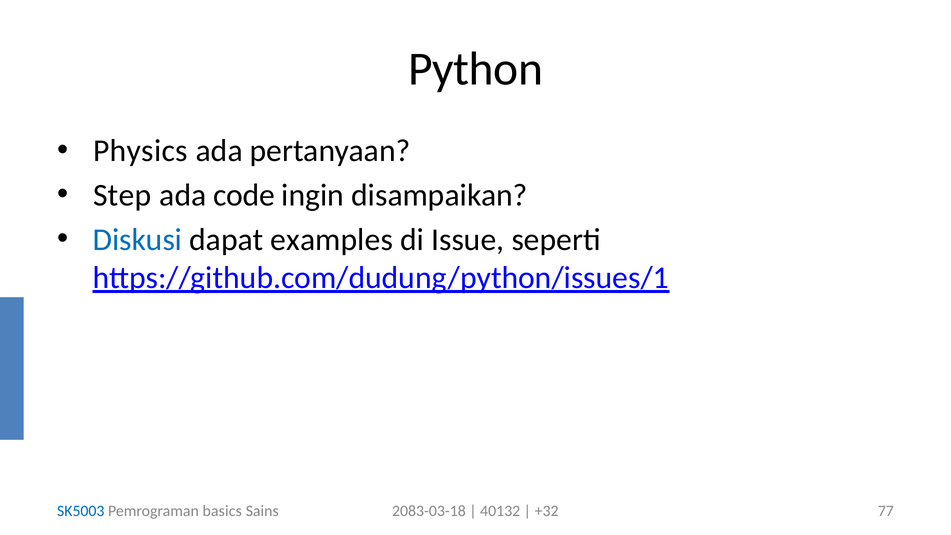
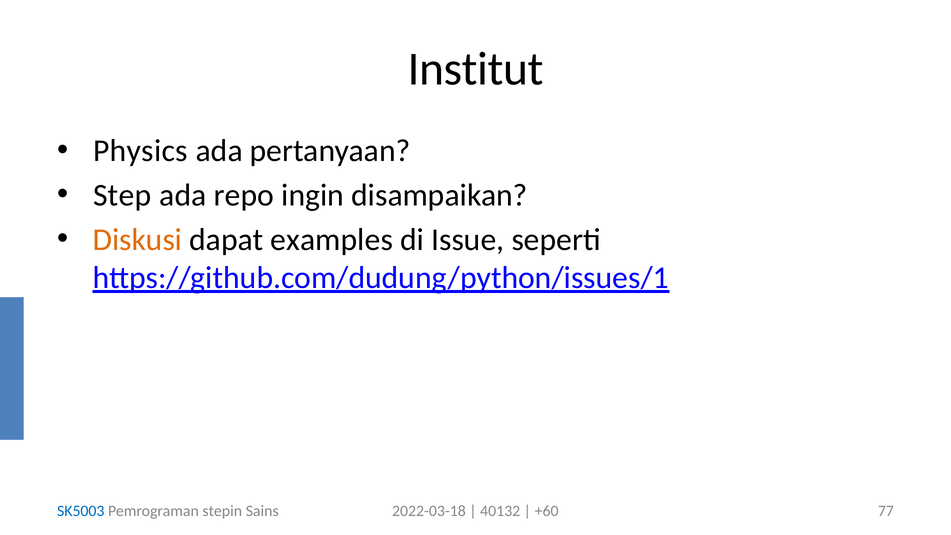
Python: Python -> Institut
code: code -> repo
Diskusi colour: blue -> orange
basics: basics -> stepin
2083-03-18: 2083-03-18 -> 2022-03-18
+32: +32 -> +60
